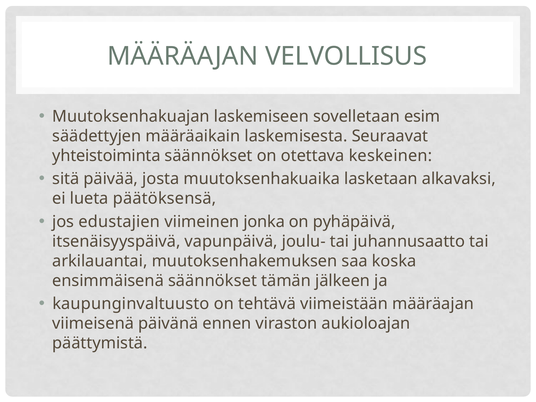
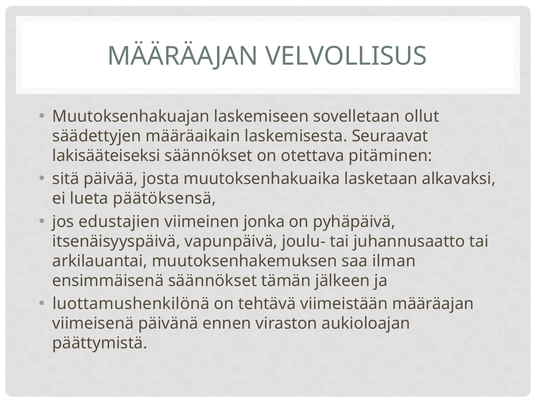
esim: esim -> ollut
yhteistoiminta: yhteistoiminta -> lakisääteiseksi
keskeinen: keskeinen -> pitäminen
koska: koska -> ilman
kaupunginvaltuusto: kaupunginvaltuusto -> luottamushenkilönä
